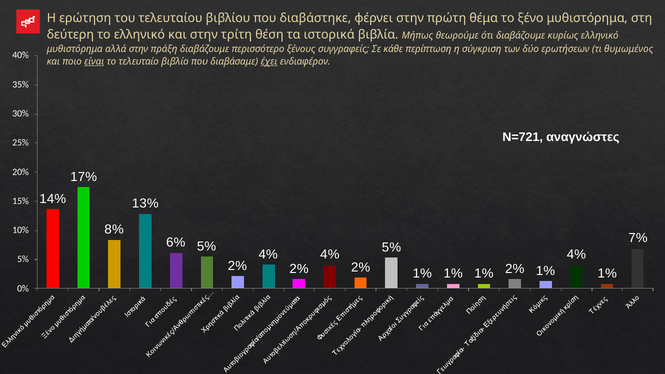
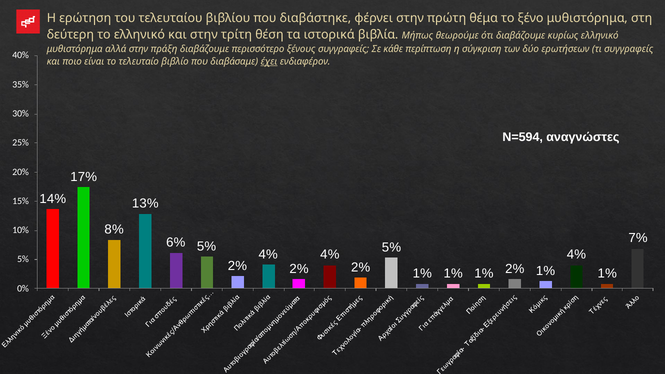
τι θυμωμένος: θυμωμένος -> συγγραφείς
είναι underline: present -> none
Ν=721: Ν=721 -> Ν=594
